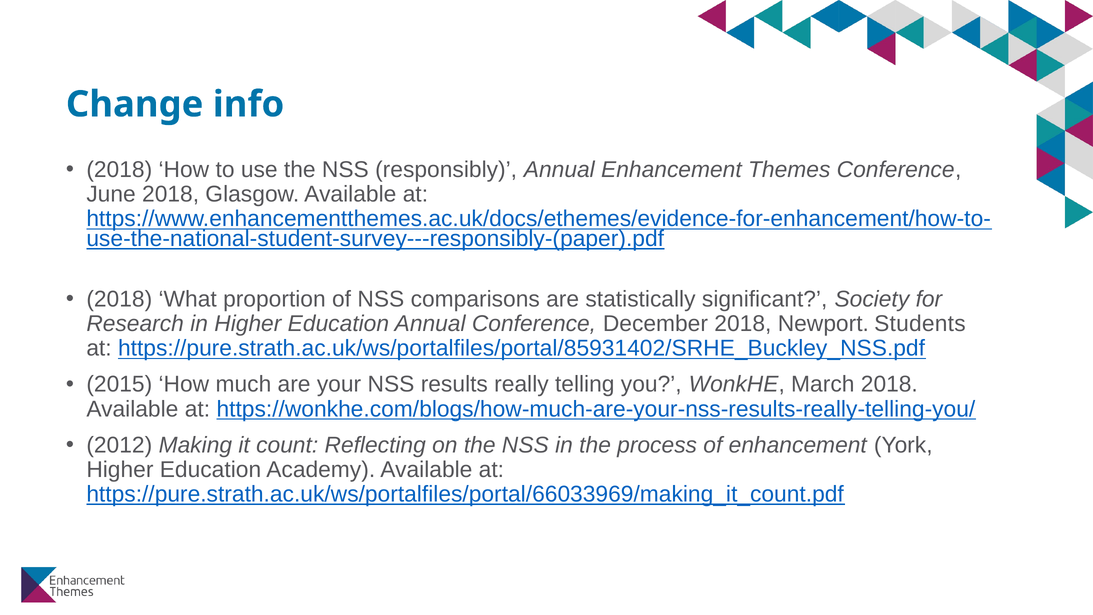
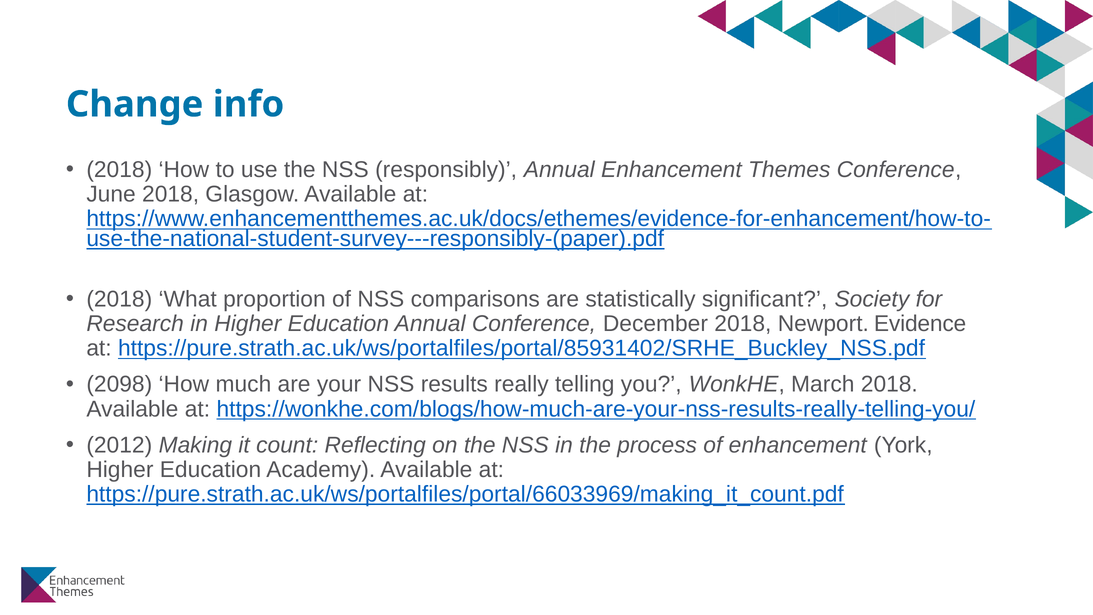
Students: Students -> Evidence
2015: 2015 -> 2098
